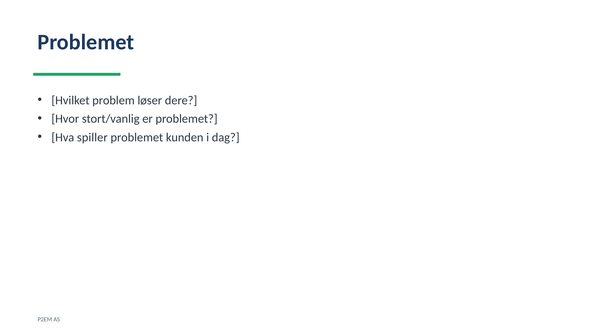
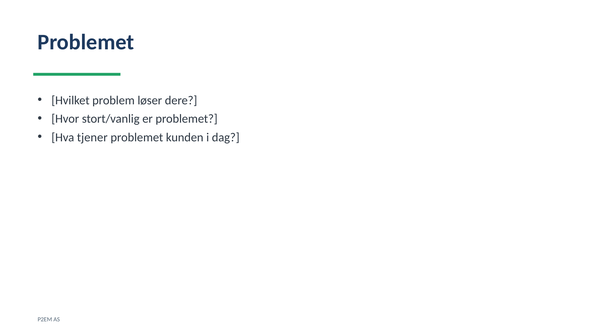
spiller: spiller -> tjener
